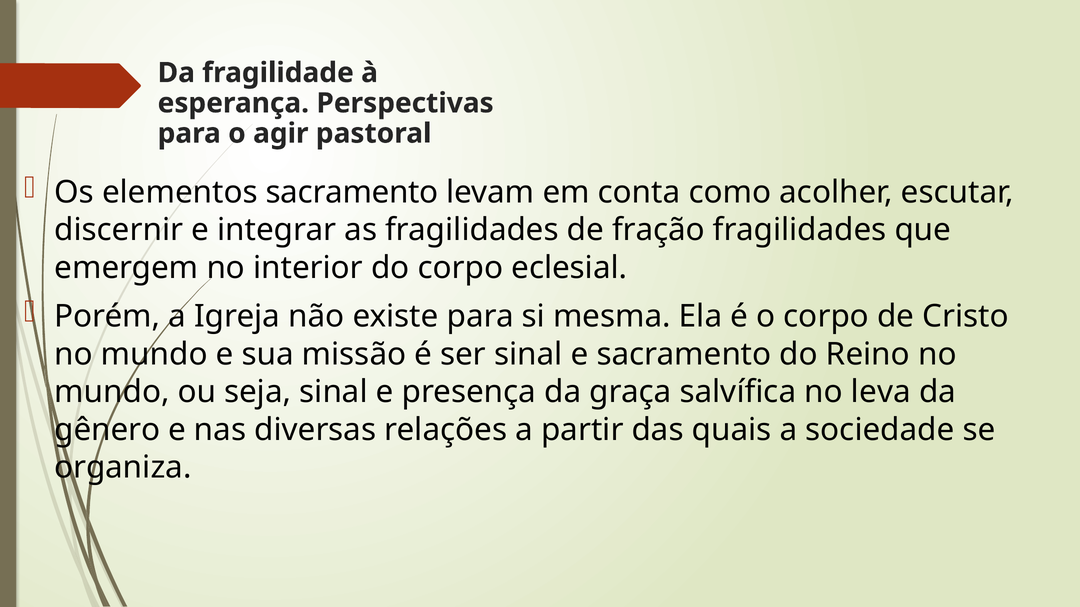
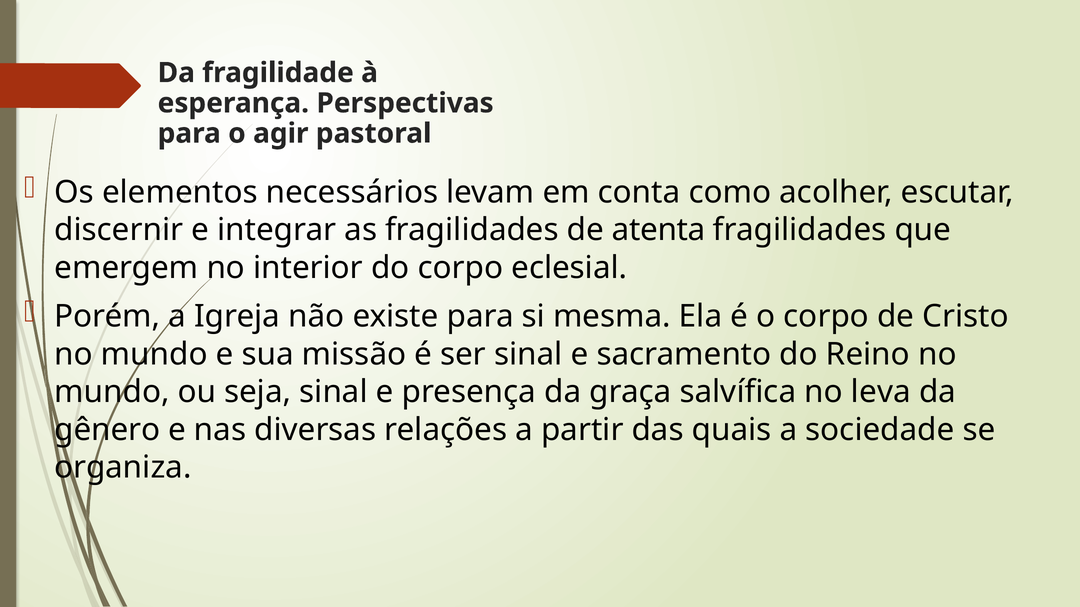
elementos sacramento: sacramento -> necessários
fração: fração -> atenta
